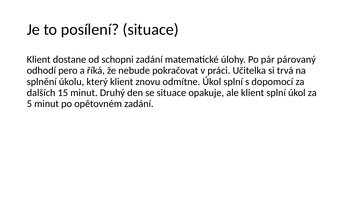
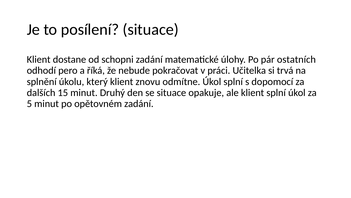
párovaný: párovaný -> ostatních
